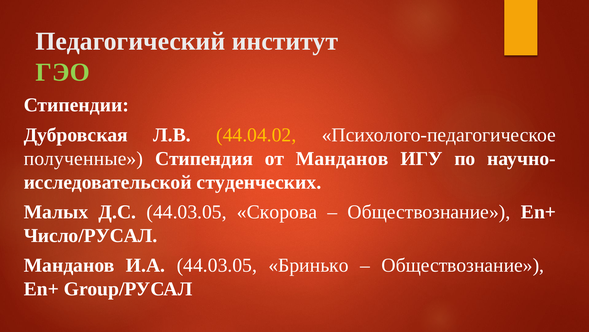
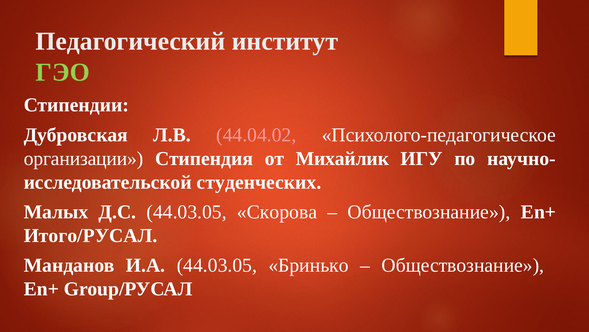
44.04.02 colour: yellow -> pink
полученные: полученные -> организации
от Манданов: Манданов -> Михайлик
Число/РУСАЛ: Число/РУСАЛ -> Итого/РУСАЛ
